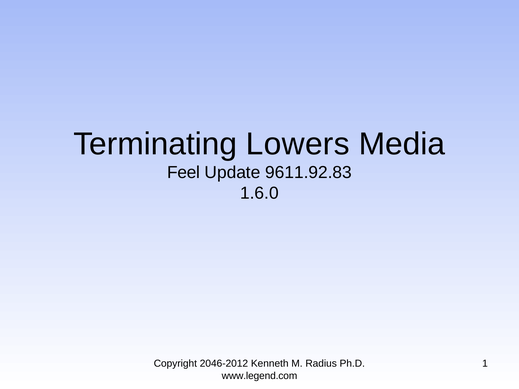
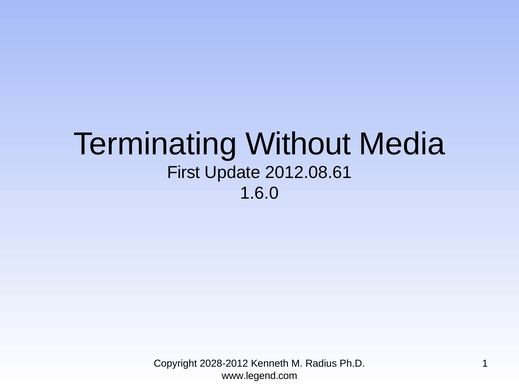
Lowers: Lowers -> Without
Feel: Feel -> First
9611.92.83: 9611.92.83 -> 2012.08.61
2046-2012: 2046-2012 -> 2028-2012
